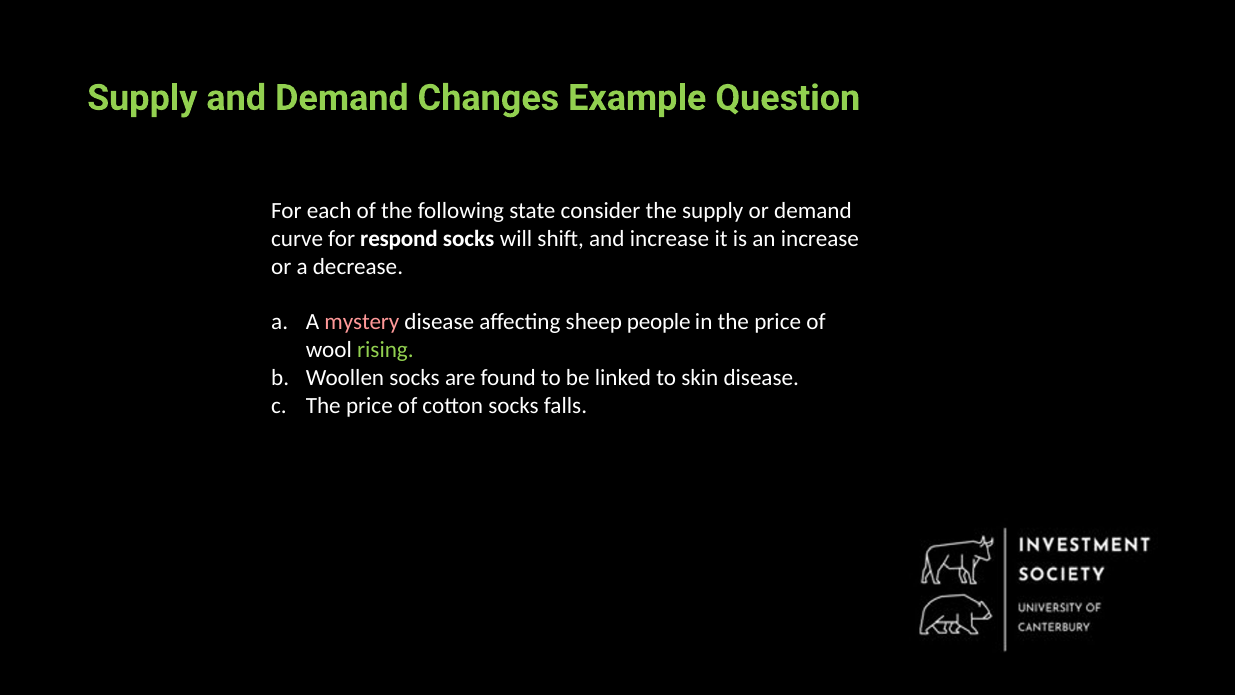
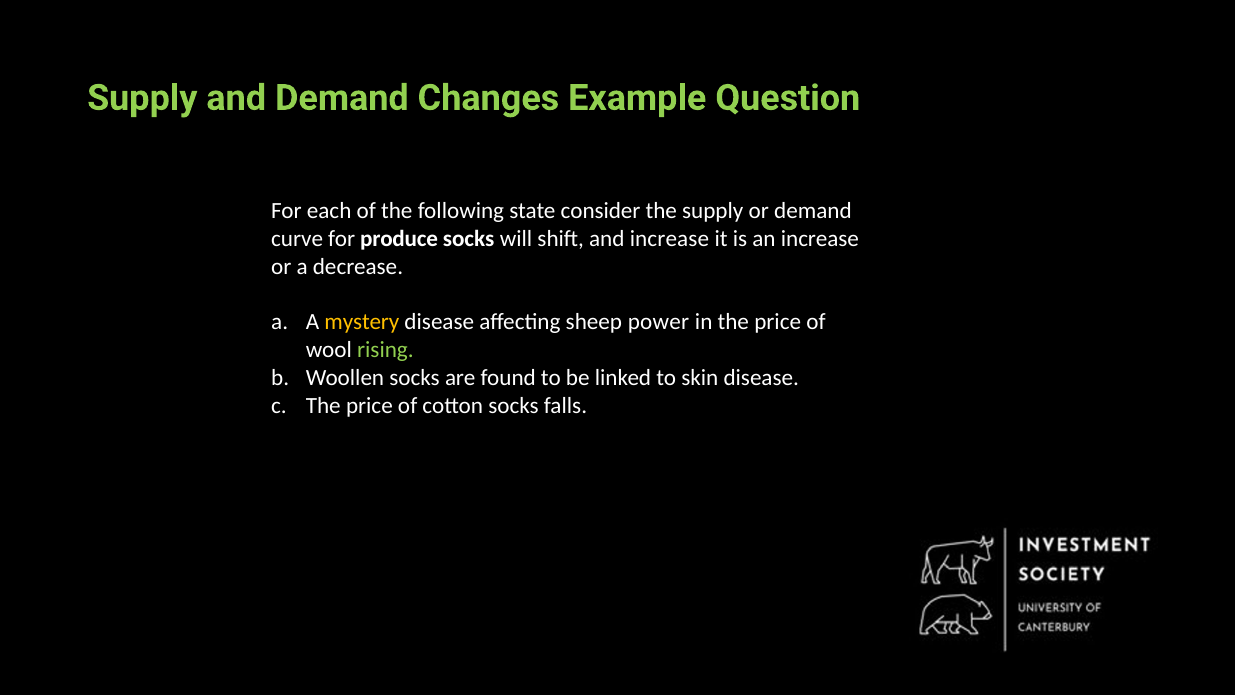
respond: respond -> produce
mystery colour: pink -> yellow
people: people -> power
